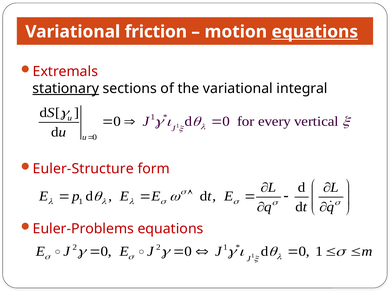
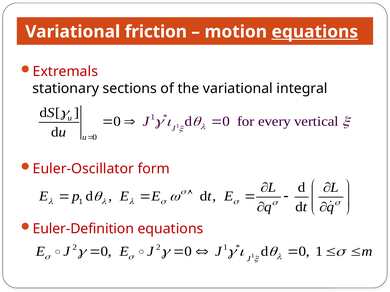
stationary underline: present -> none
Euler-Structure: Euler-Structure -> Euler-Oscillator
Euler-Problems: Euler-Problems -> Euler-Definition
